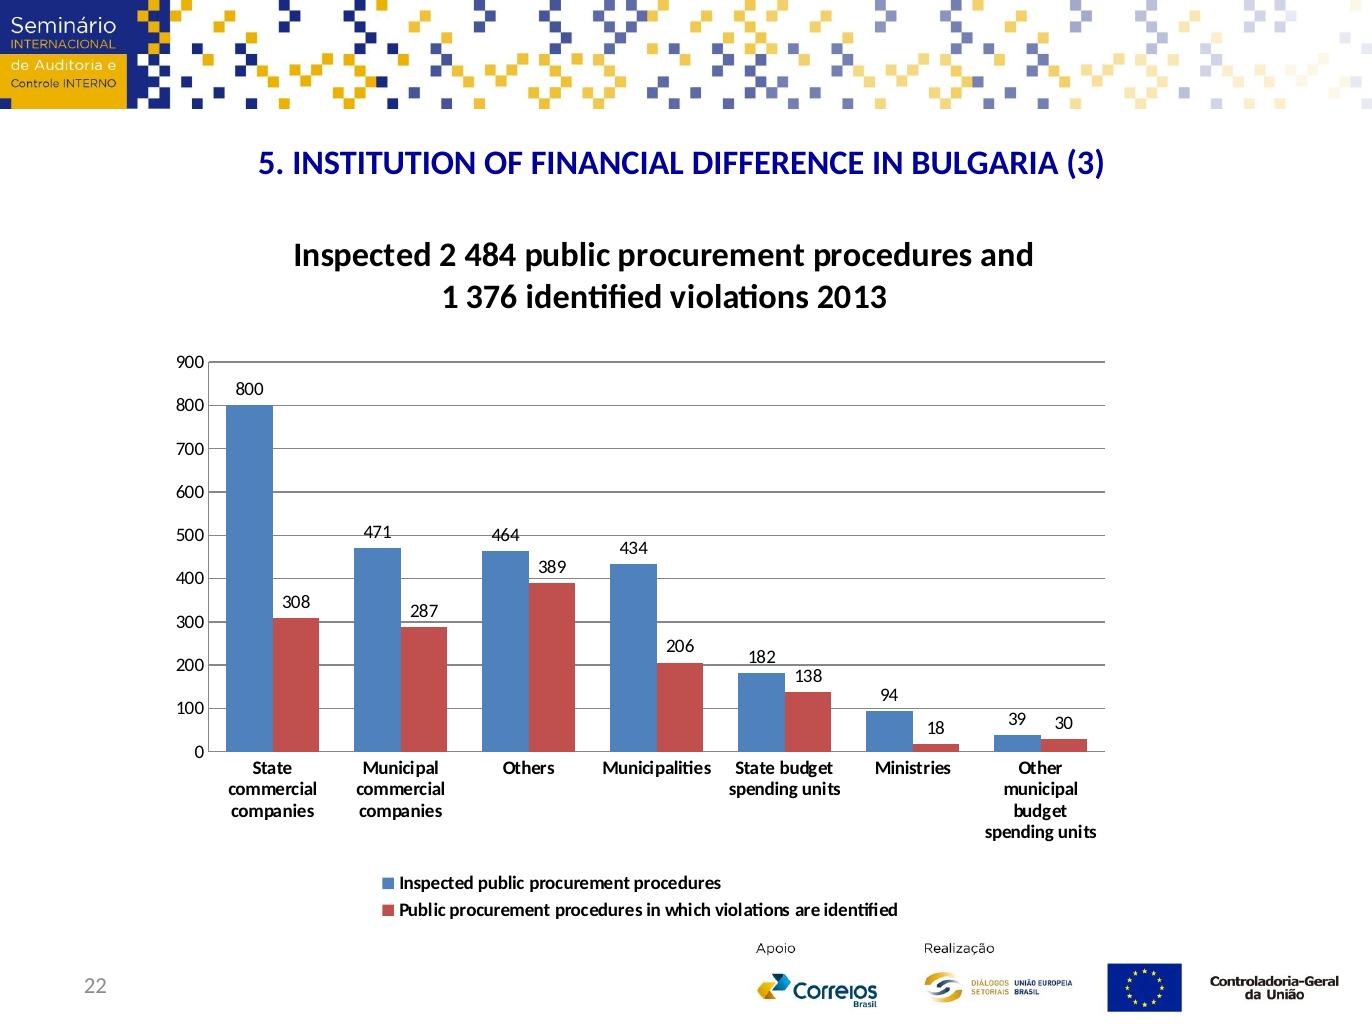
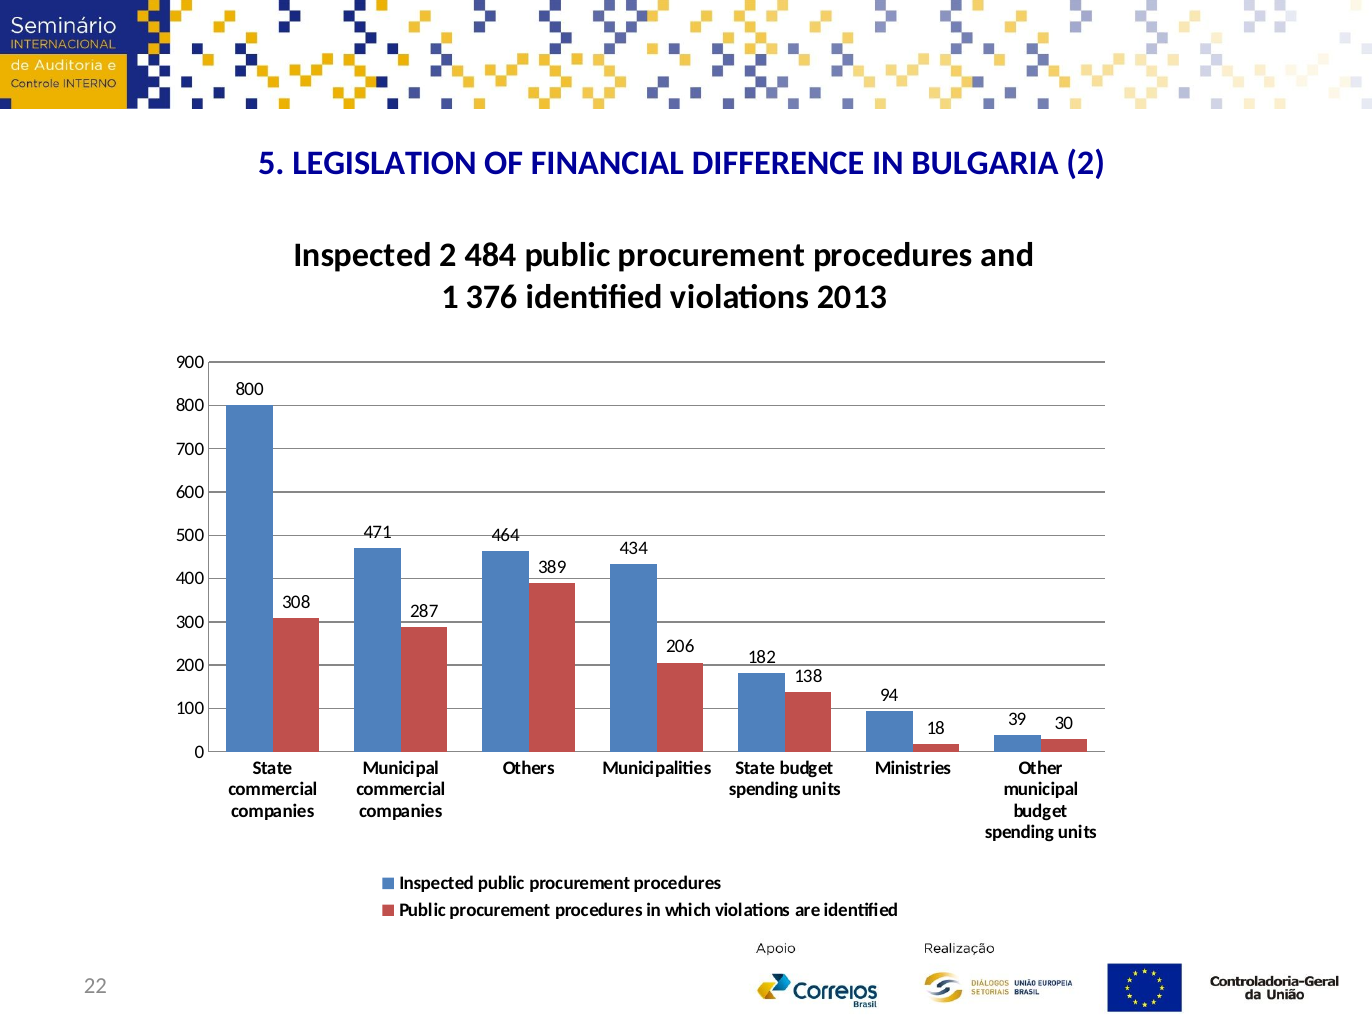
INSTITUTION: INSTITUTION -> LEGISLATION
BULGARIA 3: 3 -> 2
